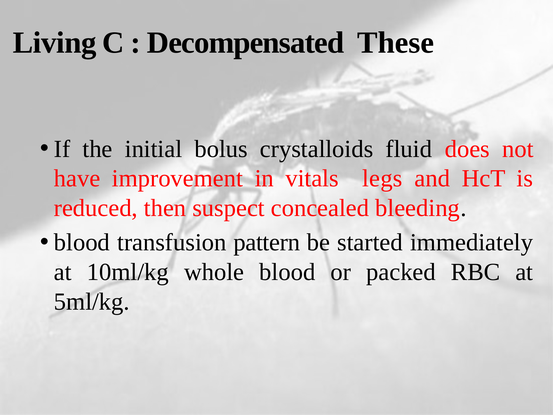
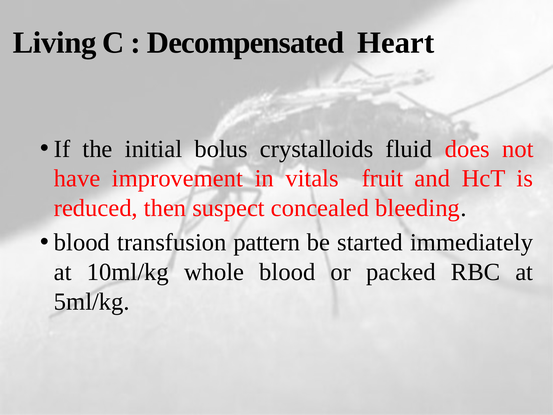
These: These -> Heart
legs: legs -> fruit
